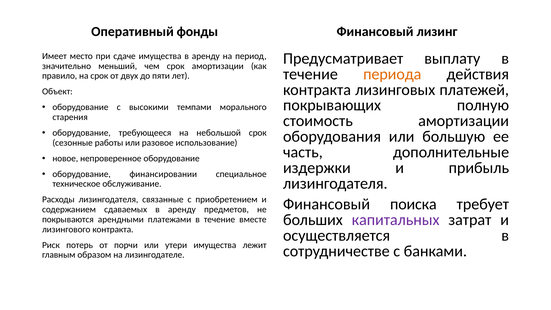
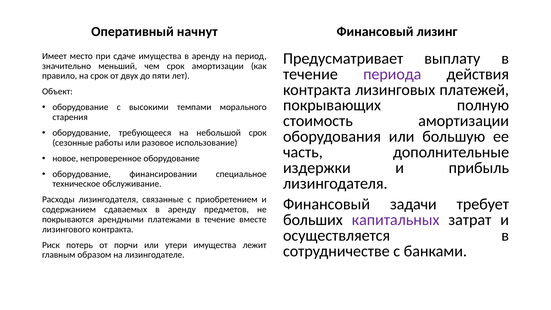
фонды: фонды -> начнут
периода colour: orange -> purple
поиска: поиска -> задачи
